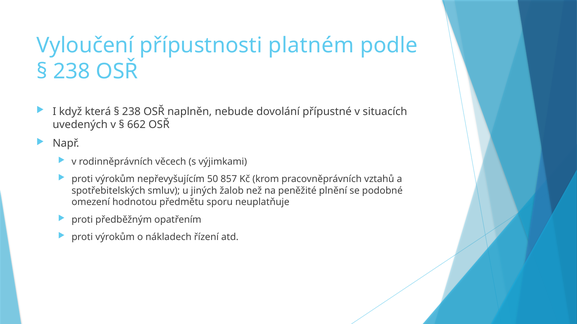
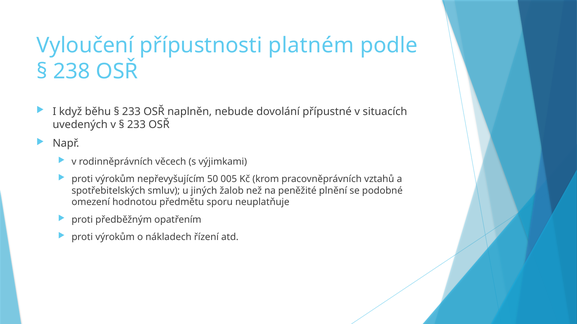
která: která -> běhu
238 at (131, 112): 238 -> 233
662 at (136, 125): 662 -> 233
857: 857 -> 005
